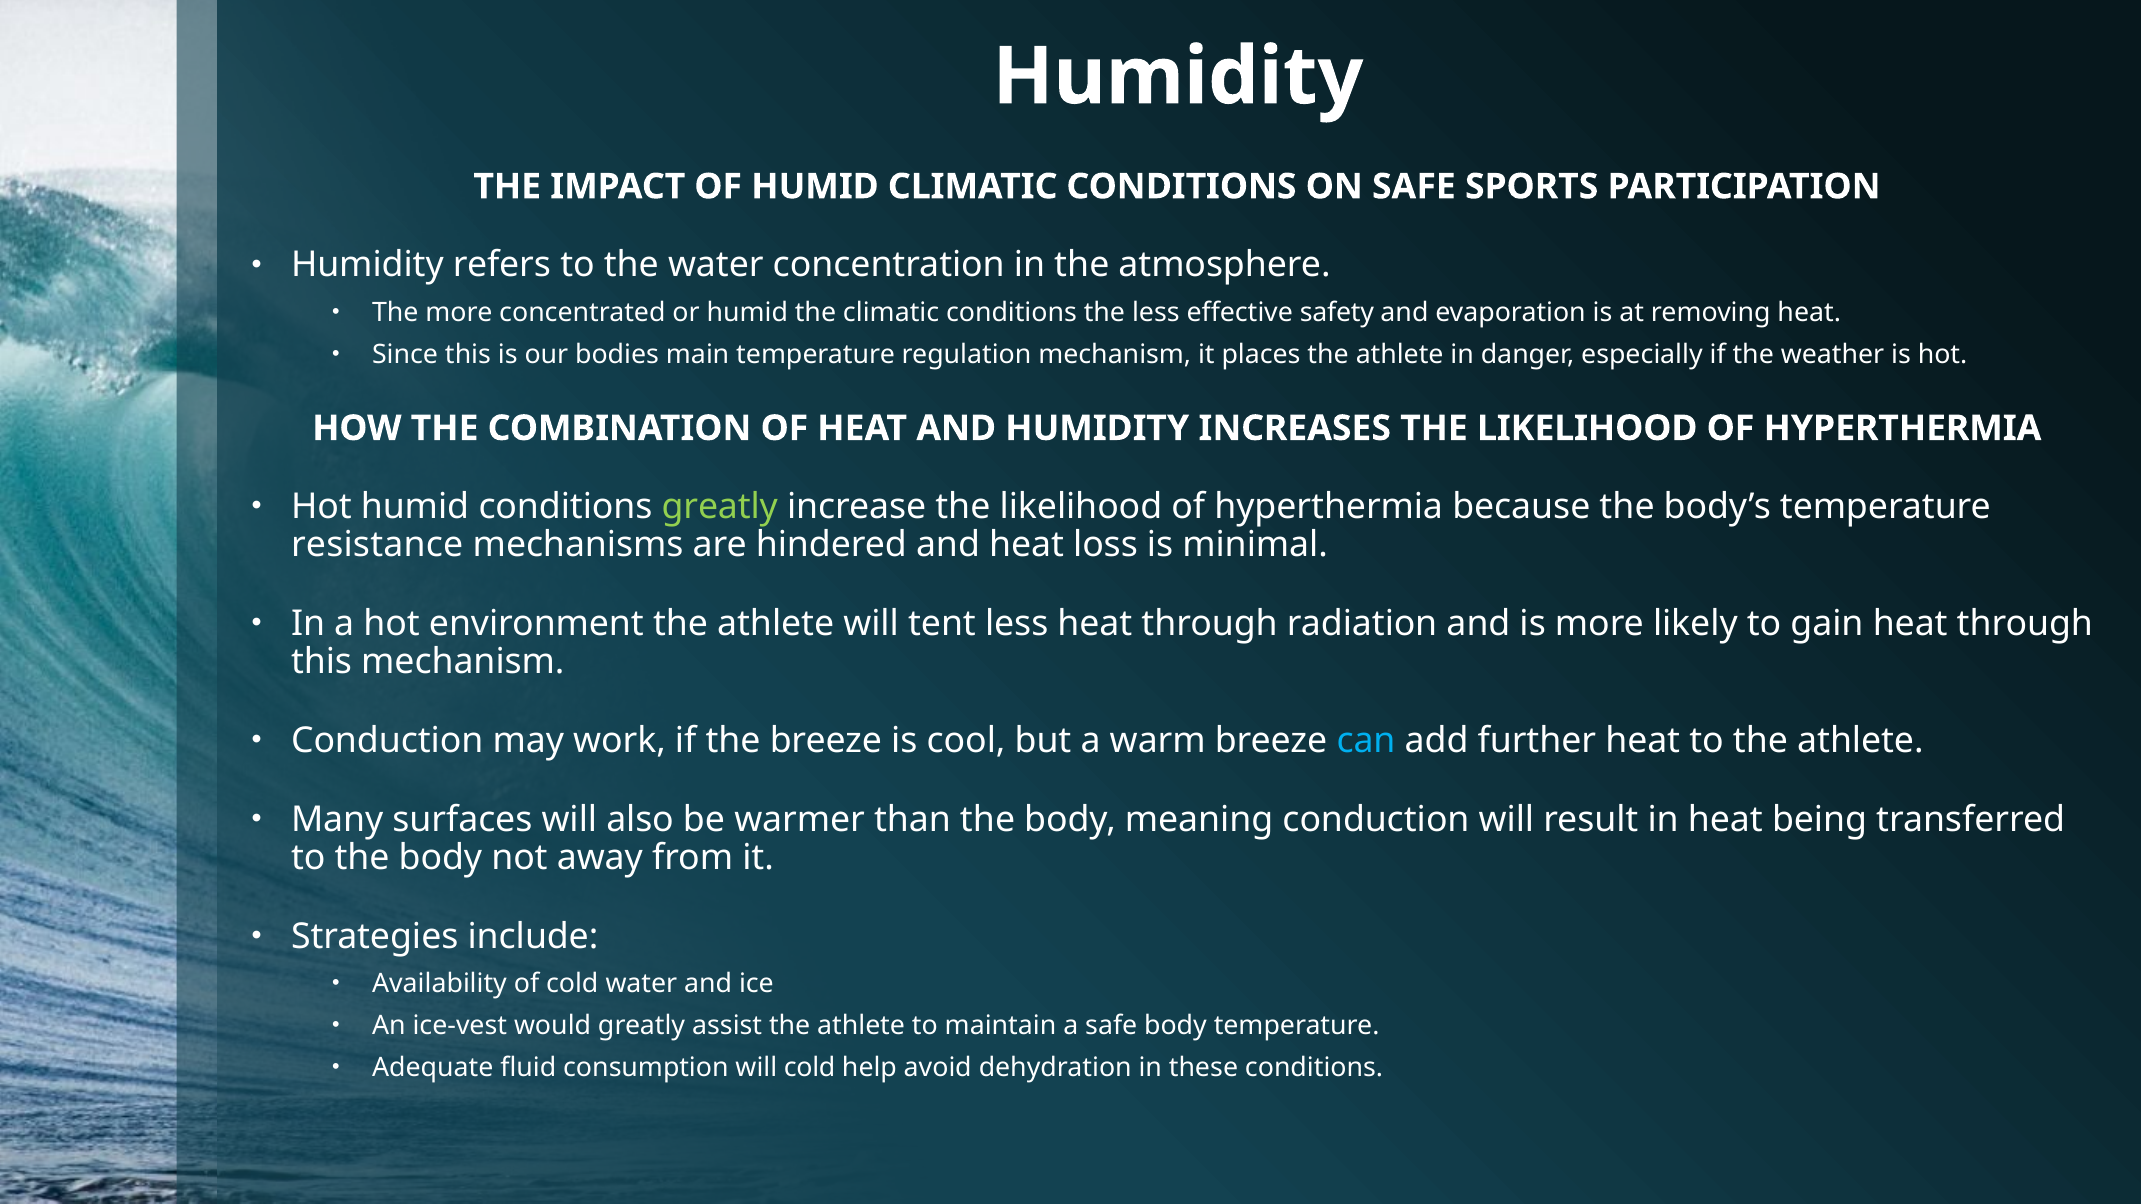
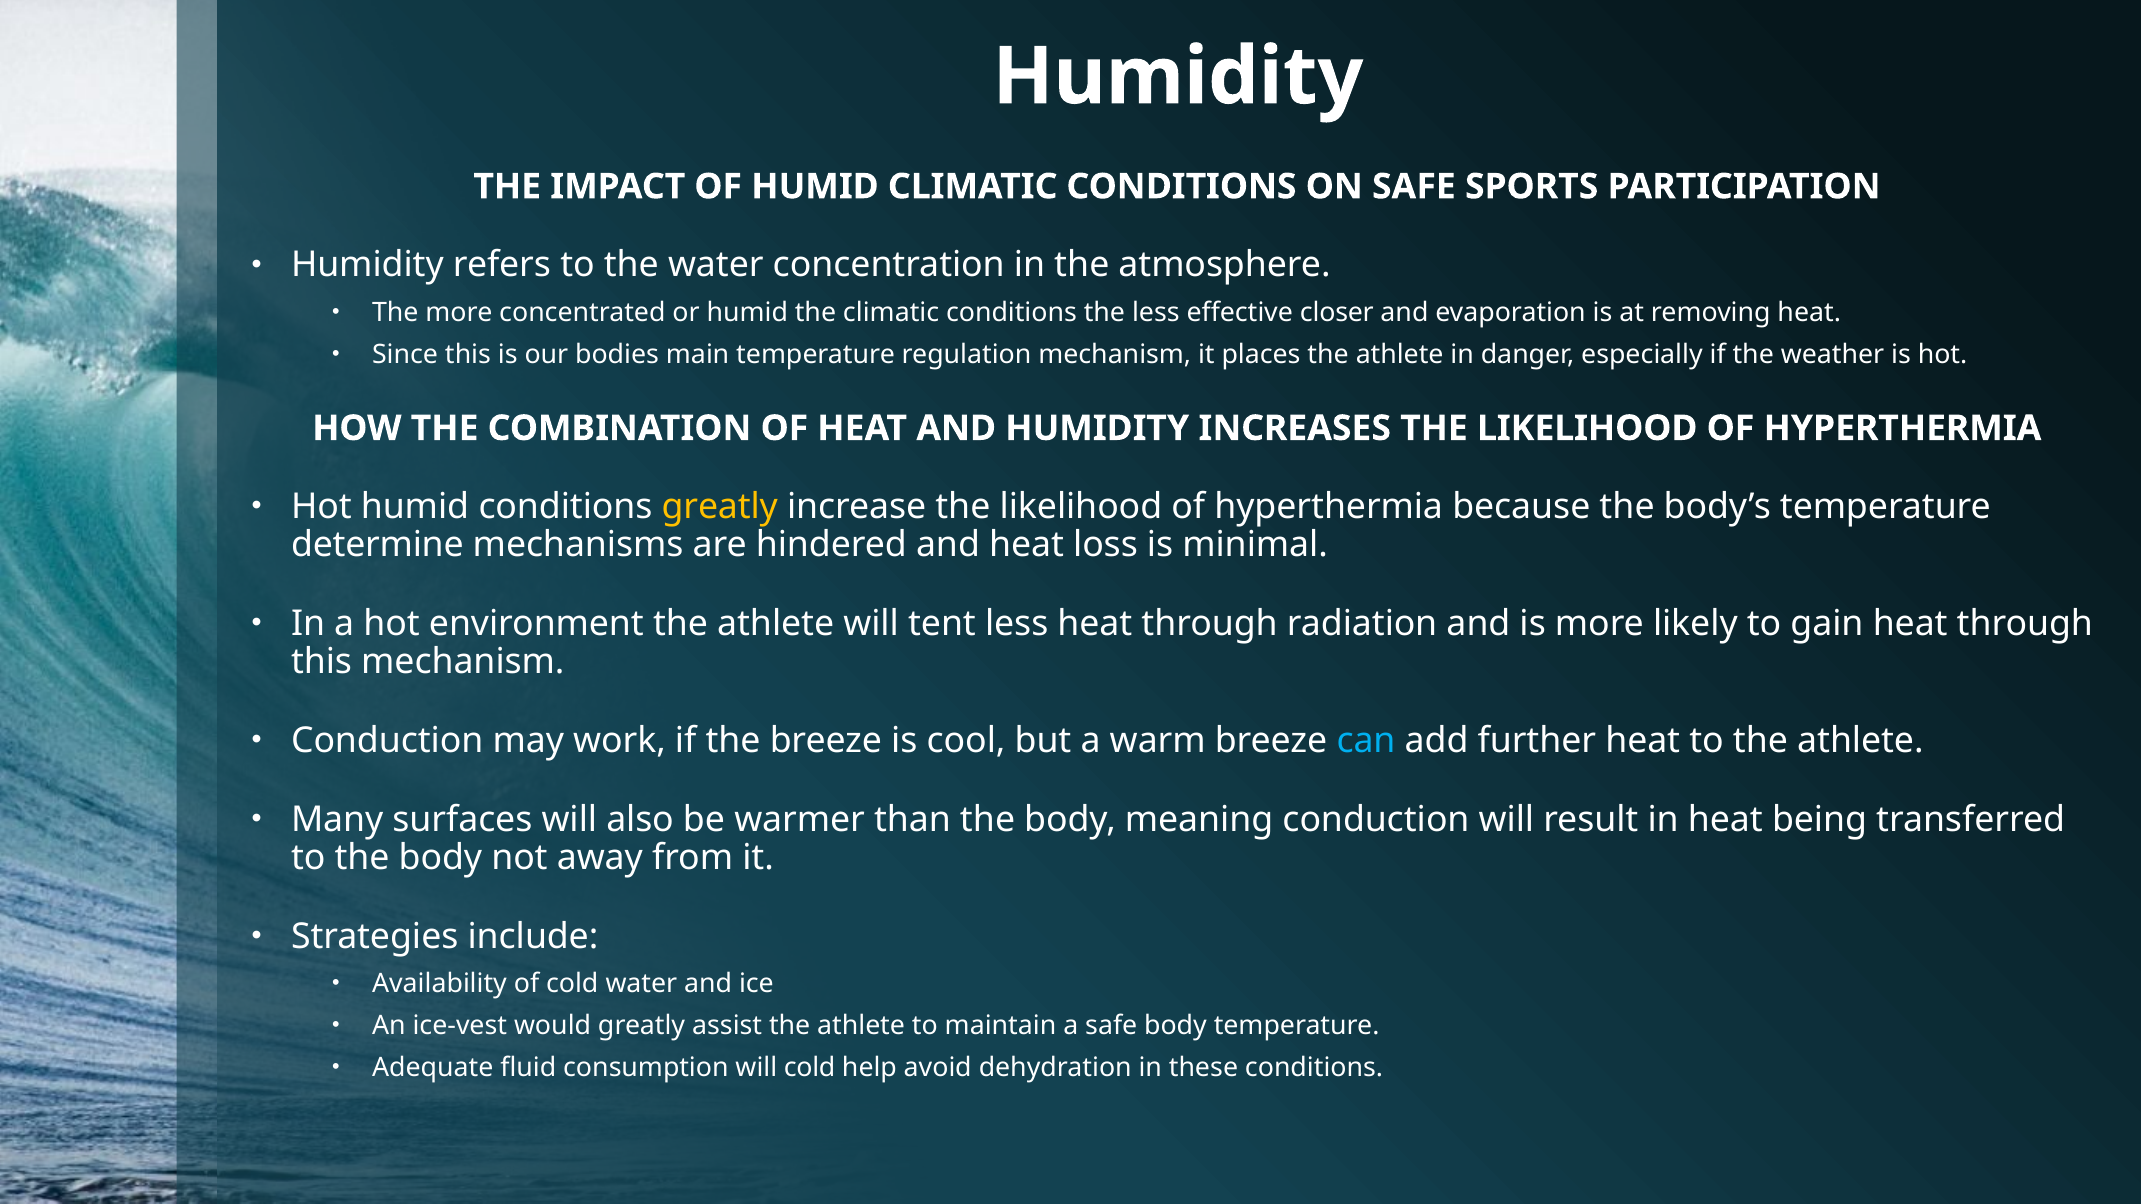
safety: safety -> closer
greatly at (720, 507) colour: light green -> yellow
resistance: resistance -> determine
